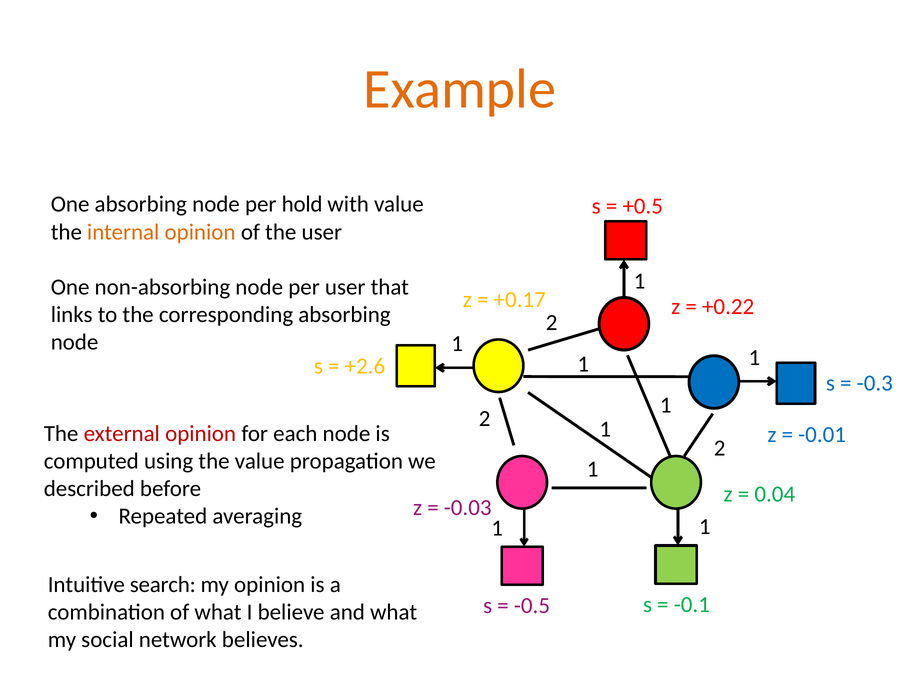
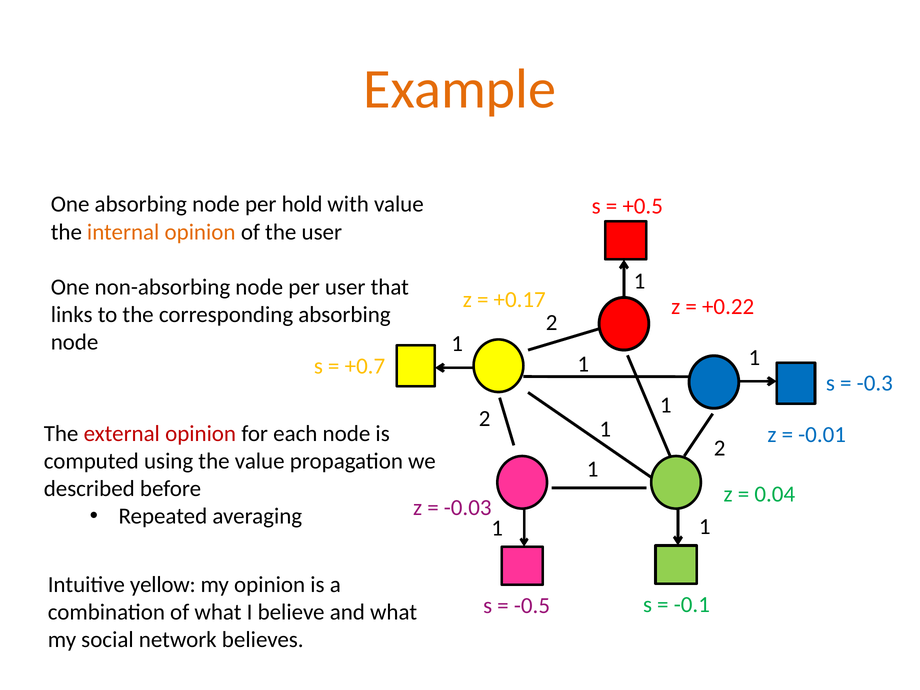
+2.6: +2.6 -> +0.7
search: search -> yellow
